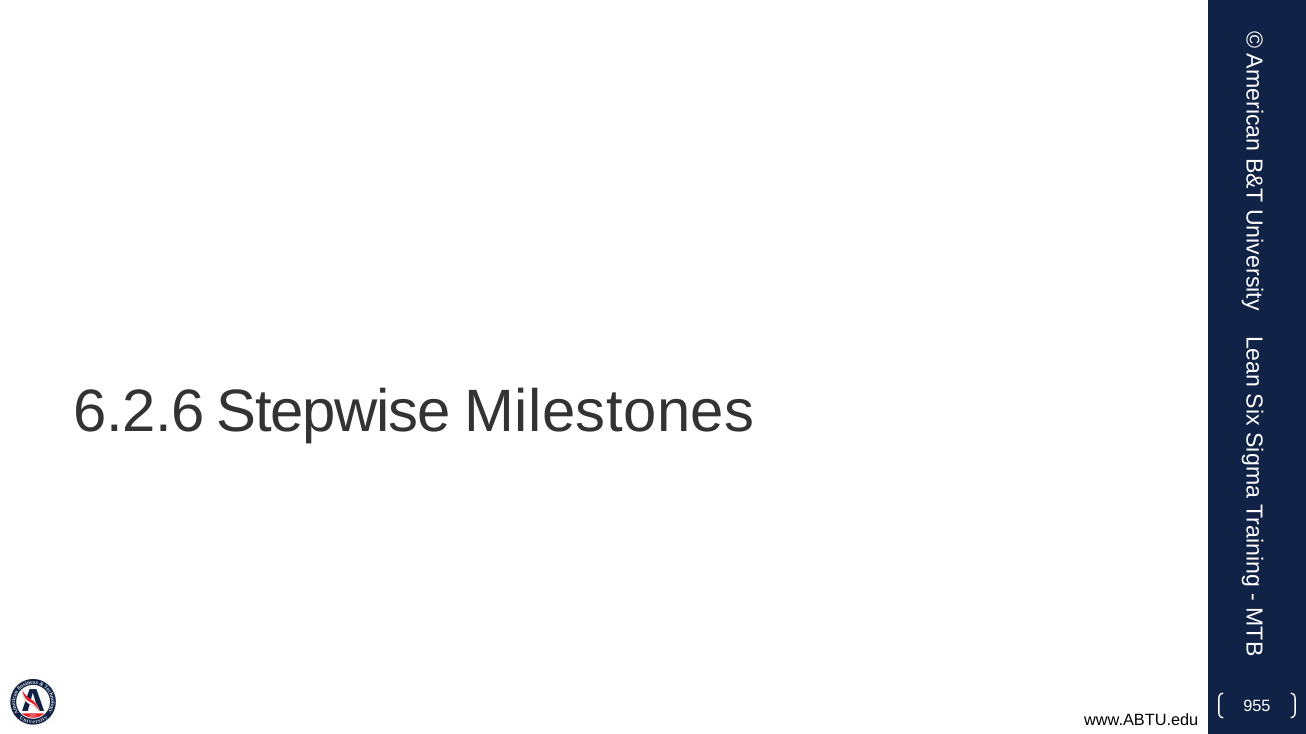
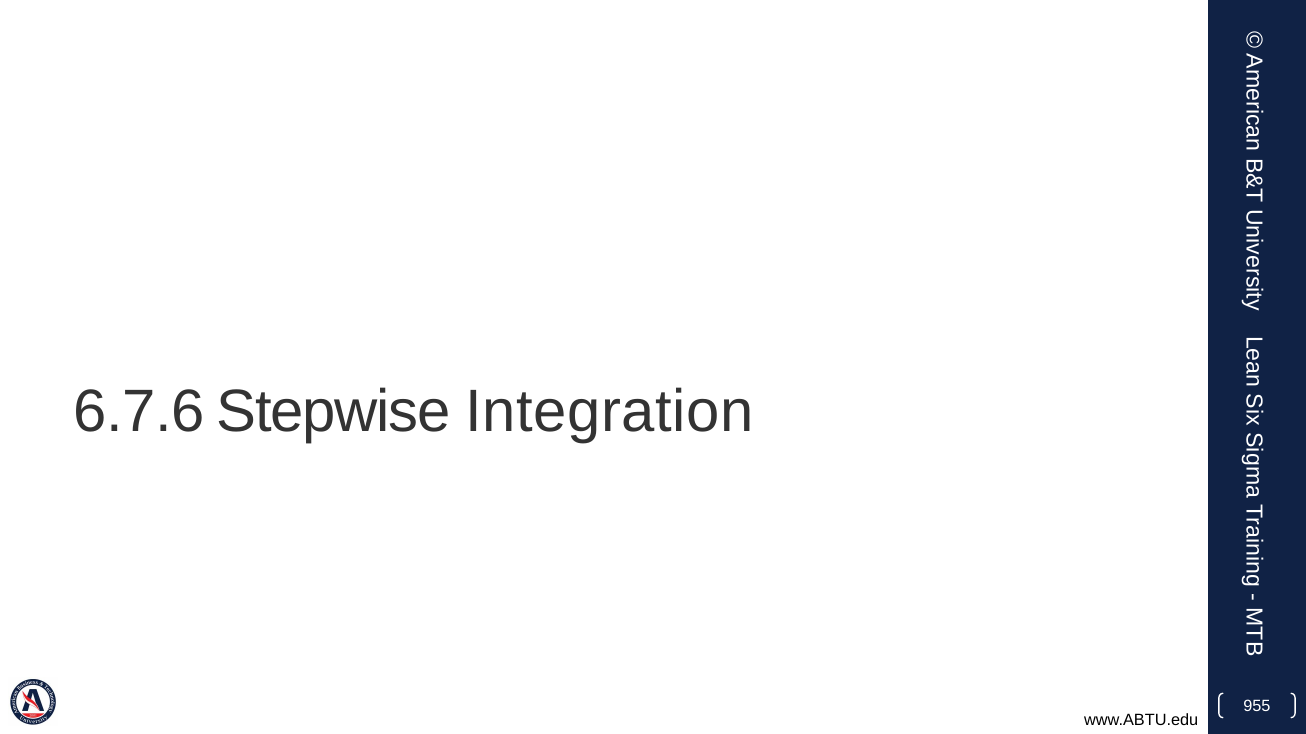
6.2.6: 6.2.6 -> 6.7.6
Milestones: Milestones -> Integration
